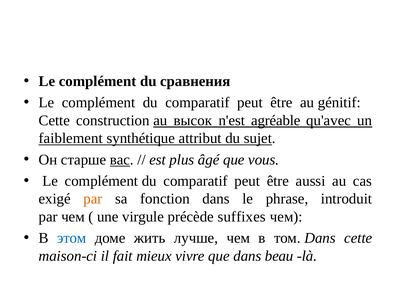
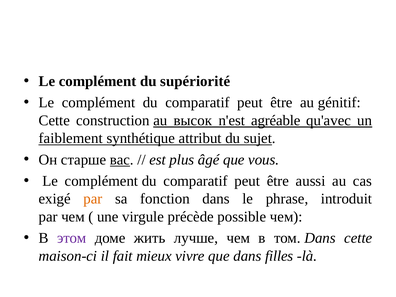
сравнения: сравнения -> supériorité
suffixes: suffixes -> possible
этом colour: blue -> purple
beau: beau -> filles
